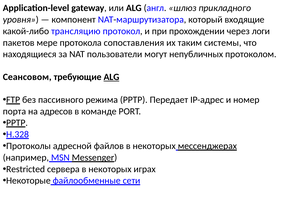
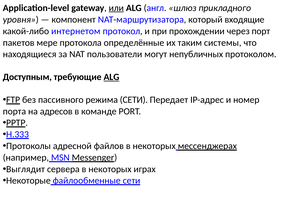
или underline: none -> present
трансляцию: трансляцию -> интернетом
логи: логи -> порт
сопоставления: сопоставления -> определённые
Сеансовом: Сеансовом -> Доступным
режима PPTP: PPTP -> СЕТИ
H.328: H.328 -> H.333
Restricted: Restricted -> Выглядит
